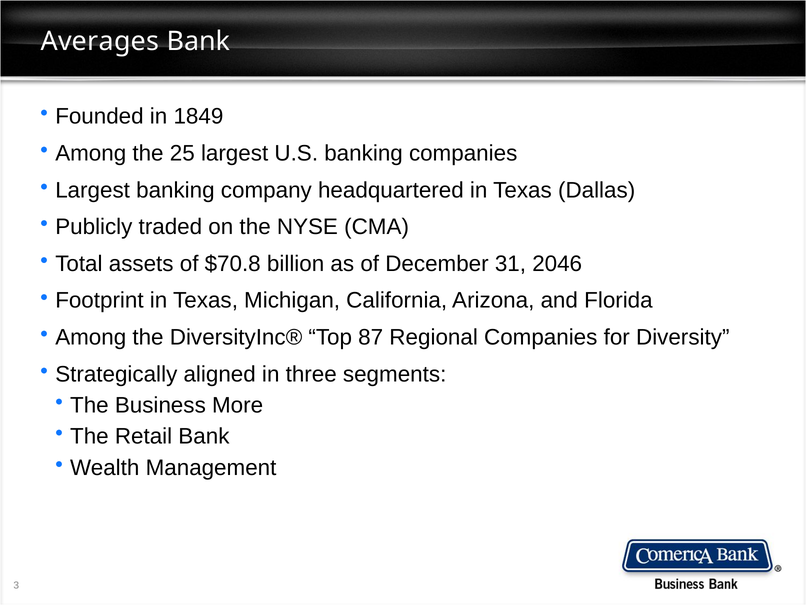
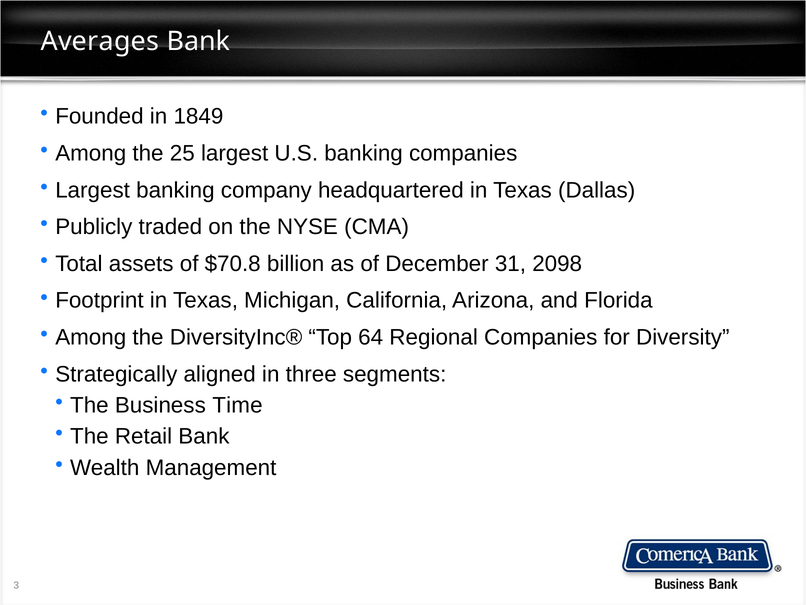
2046: 2046 -> 2098
87: 87 -> 64
More: More -> Time
